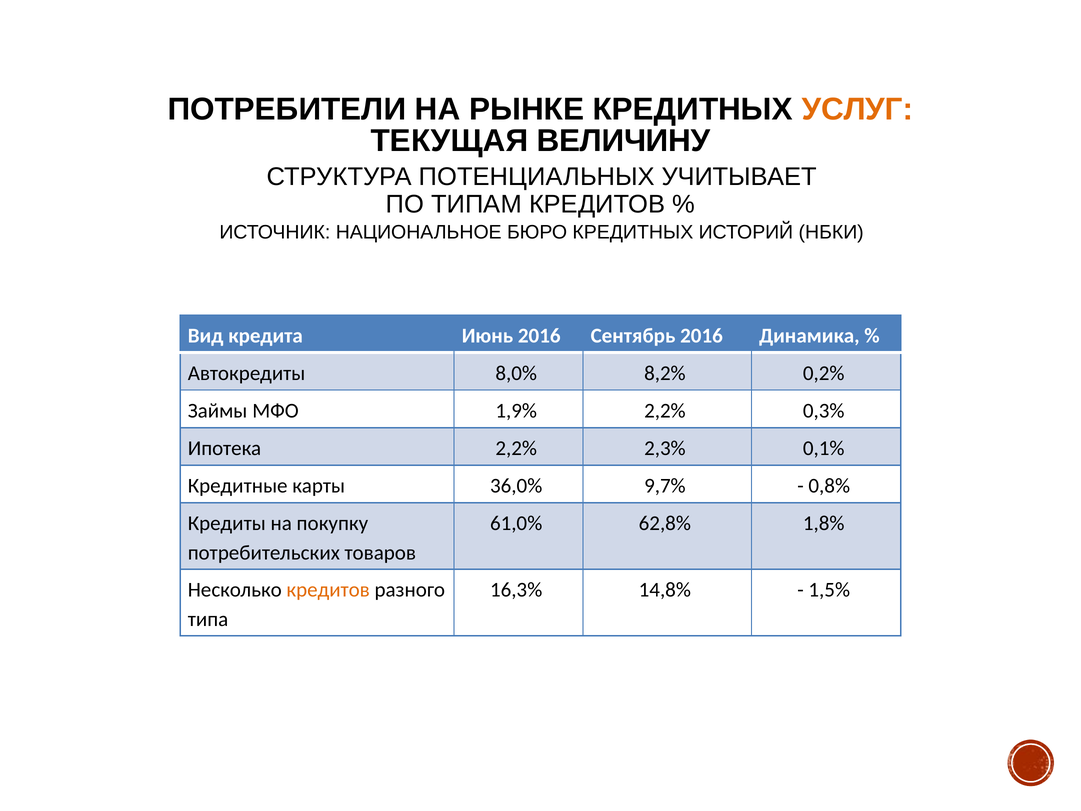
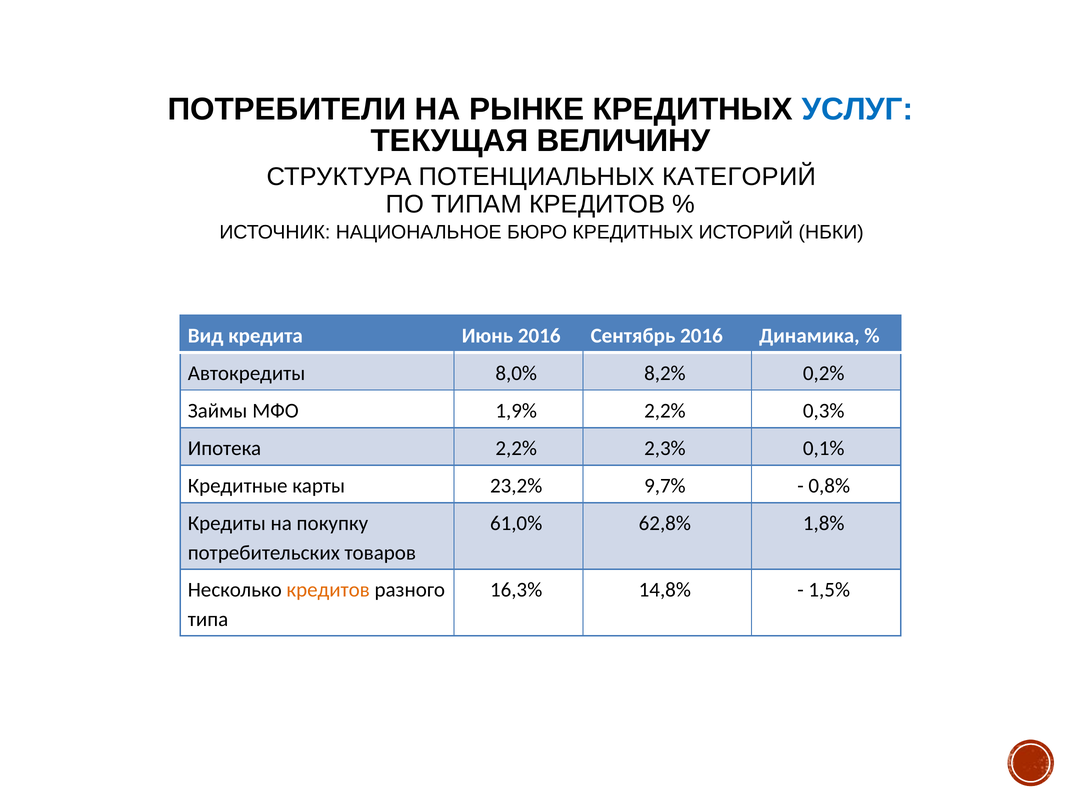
УСЛУГ colour: orange -> blue
УЧИТЫВАЕТ: УЧИТЫВАЕТ -> КАТЕГОРИЙ
36,0%: 36,0% -> 23,2%
